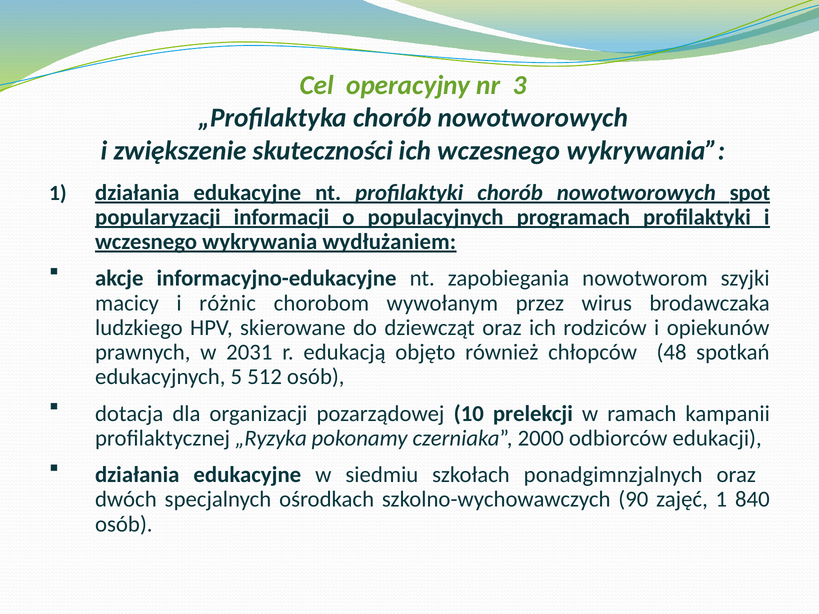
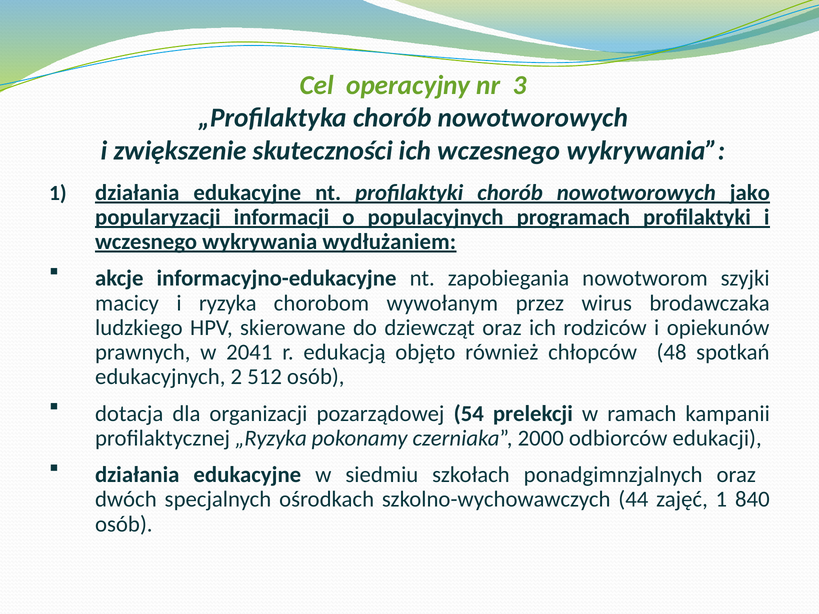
spot: spot -> jako
różnic: różnic -> ryzyka
2031: 2031 -> 2041
5: 5 -> 2
10: 10 -> 54
90: 90 -> 44
